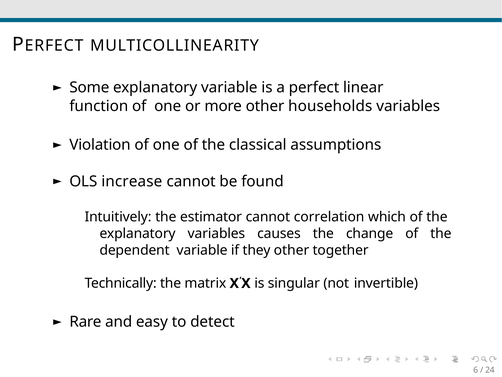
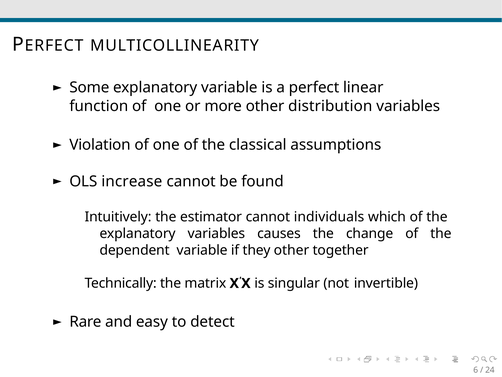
households: households -> distribution
correlation: correlation -> individuals
